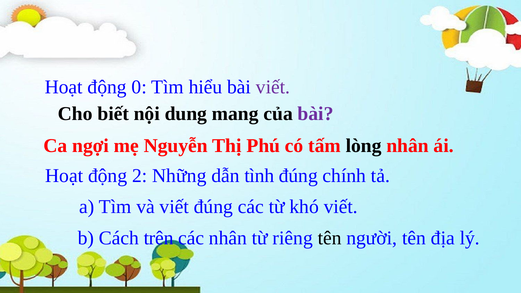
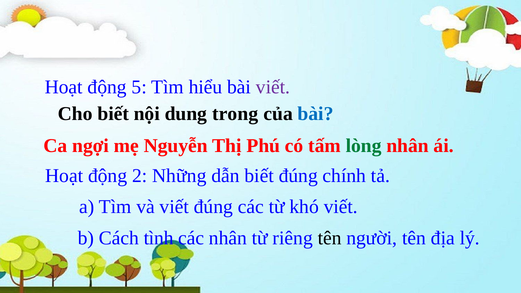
0: 0 -> 5
mang: mang -> trong
bài at (316, 114) colour: purple -> blue
lòng colour: black -> green
dẫn tình: tình -> biết
trên: trên -> tình
